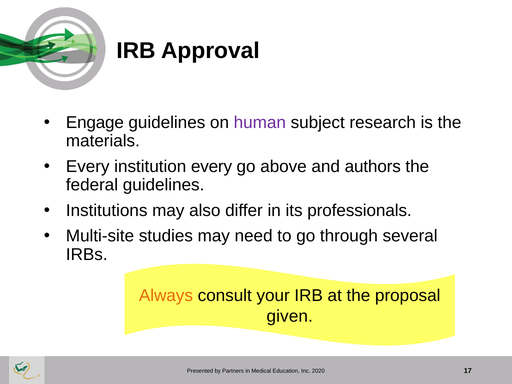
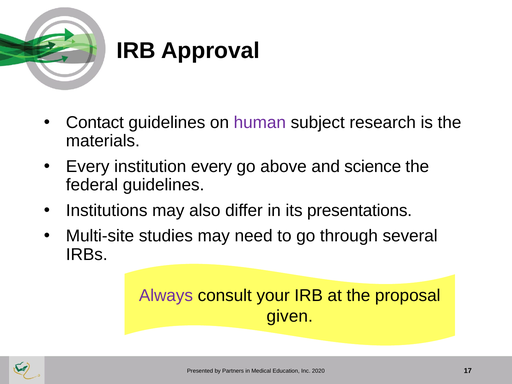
Engage: Engage -> Contact
authors: authors -> science
professionals: professionals -> presentations
Always colour: orange -> purple
